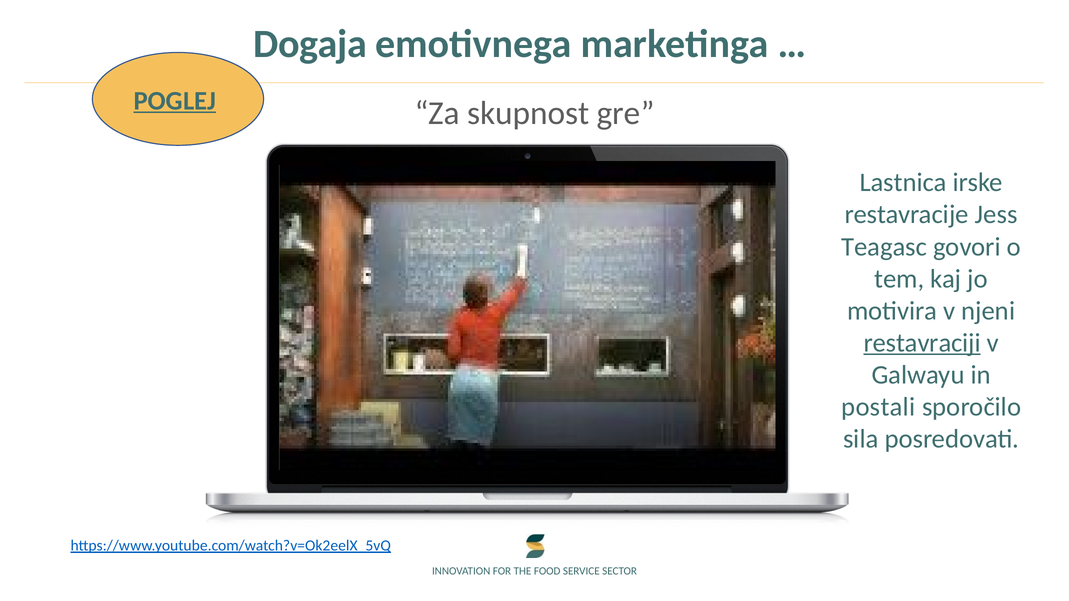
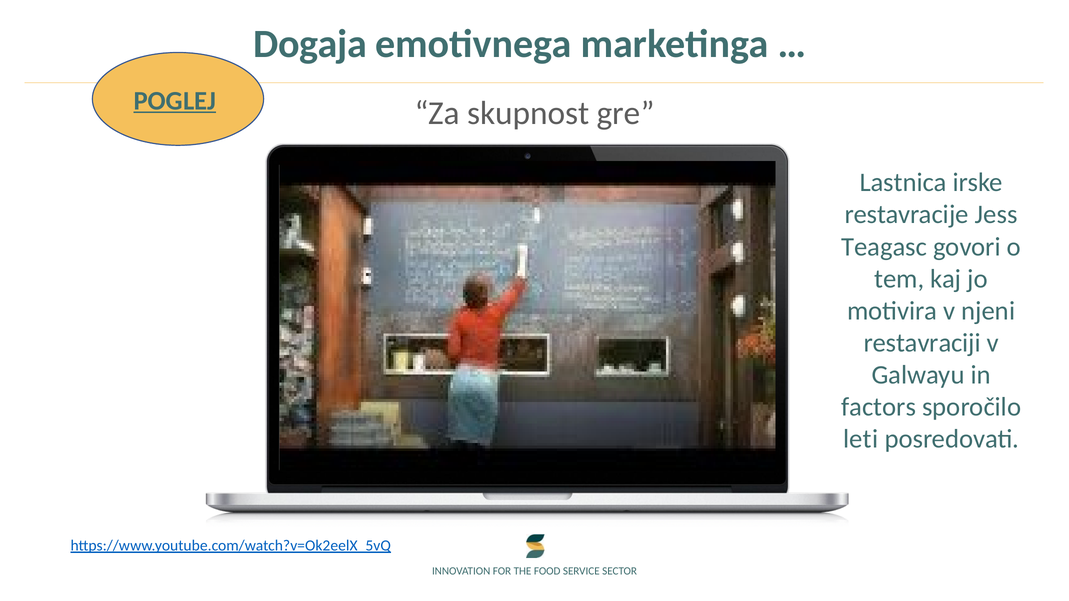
restavraciji underline: present -> none
postali: postali -> factors
sila: sila -> leti
